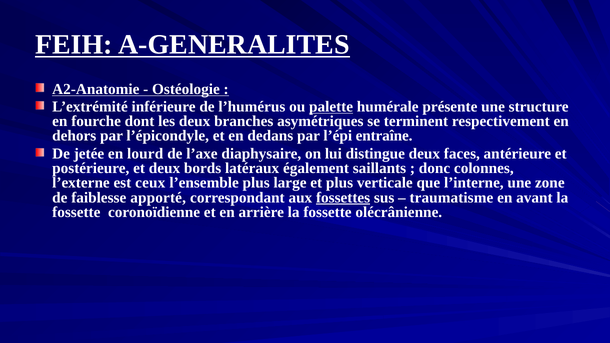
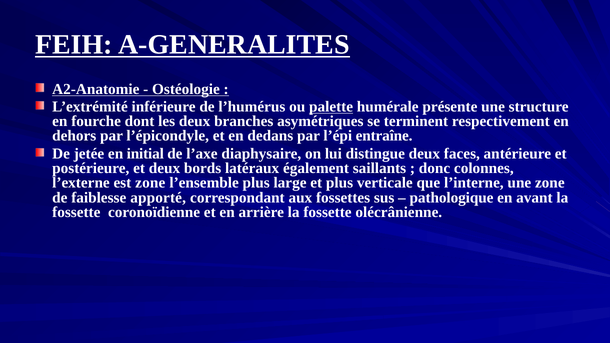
lourd: lourd -> initial
est ceux: ceux -> zone
fossettes underline: present -> none
traumatisme: traumatisme -> pathologique
